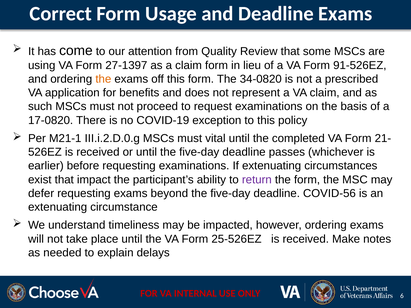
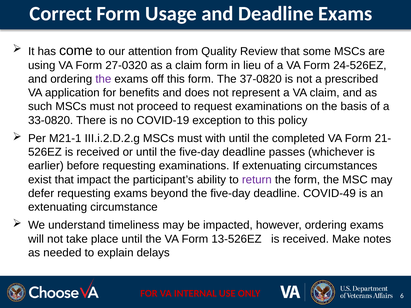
27-1397: 27-1397 -> 27-0320
91-526EZ: 91-526EZ -> 24-526EZ
the at (103, 79) colour: orange -> purple
34-0820: 34-0820 -> 37-0820
17-0820: 17-0820 -> 33-0820
III.i.2.D.0.g: III.i.2.D.0.g -> III.i.2.D.2.g
vital: vital -> with
COVID-56: COVID-56 -> COVID-49
25-526EZ: 25-526EZ -> 13-526EZ
